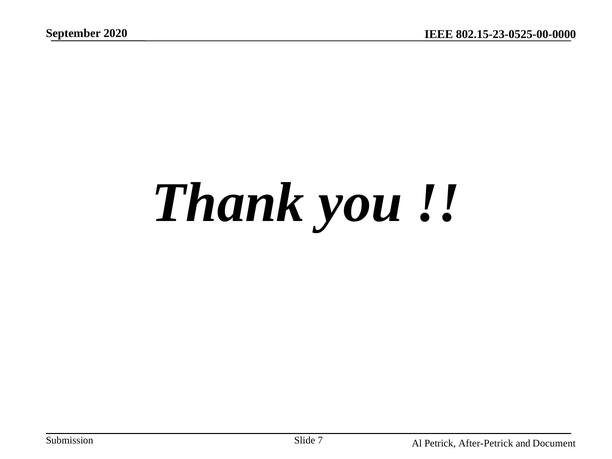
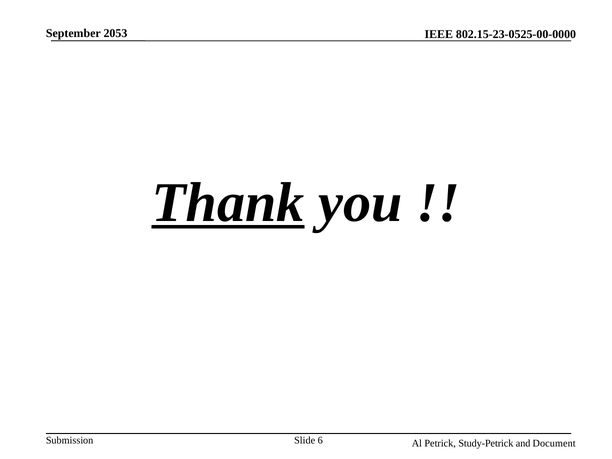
2020: 2020 -> 2053
Thank underline: none -> present
7: 7 -> 6
After-Petrick: After-Petrick -> Study-Petrick
